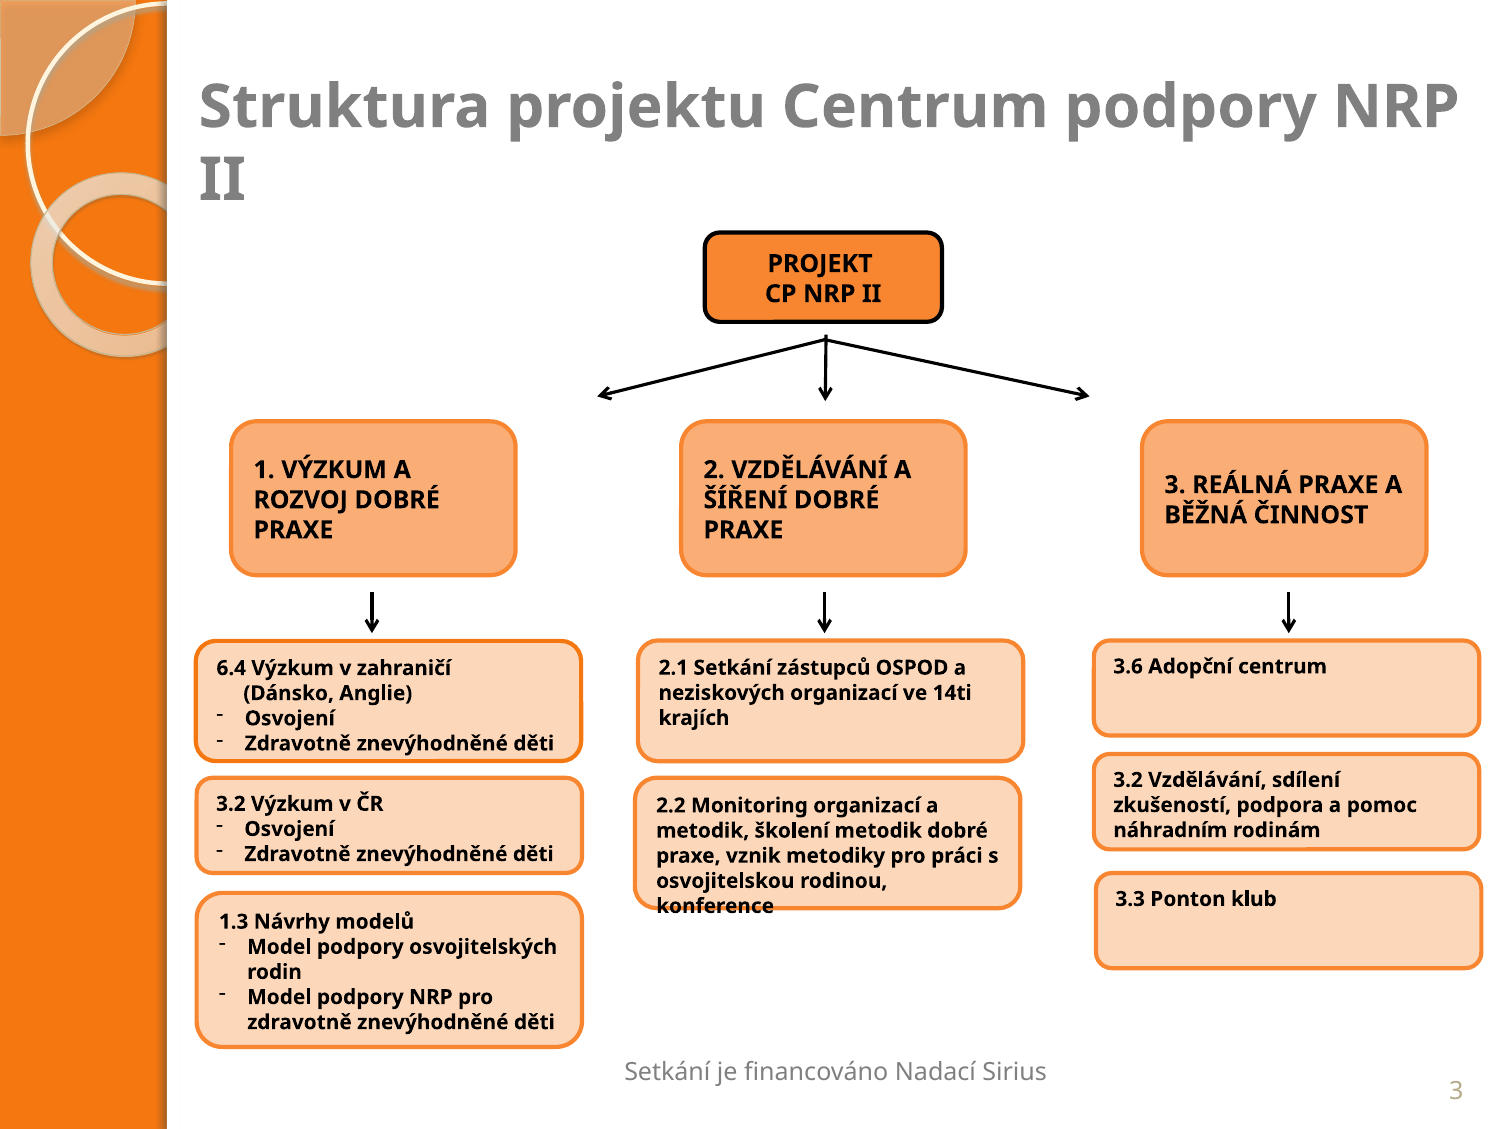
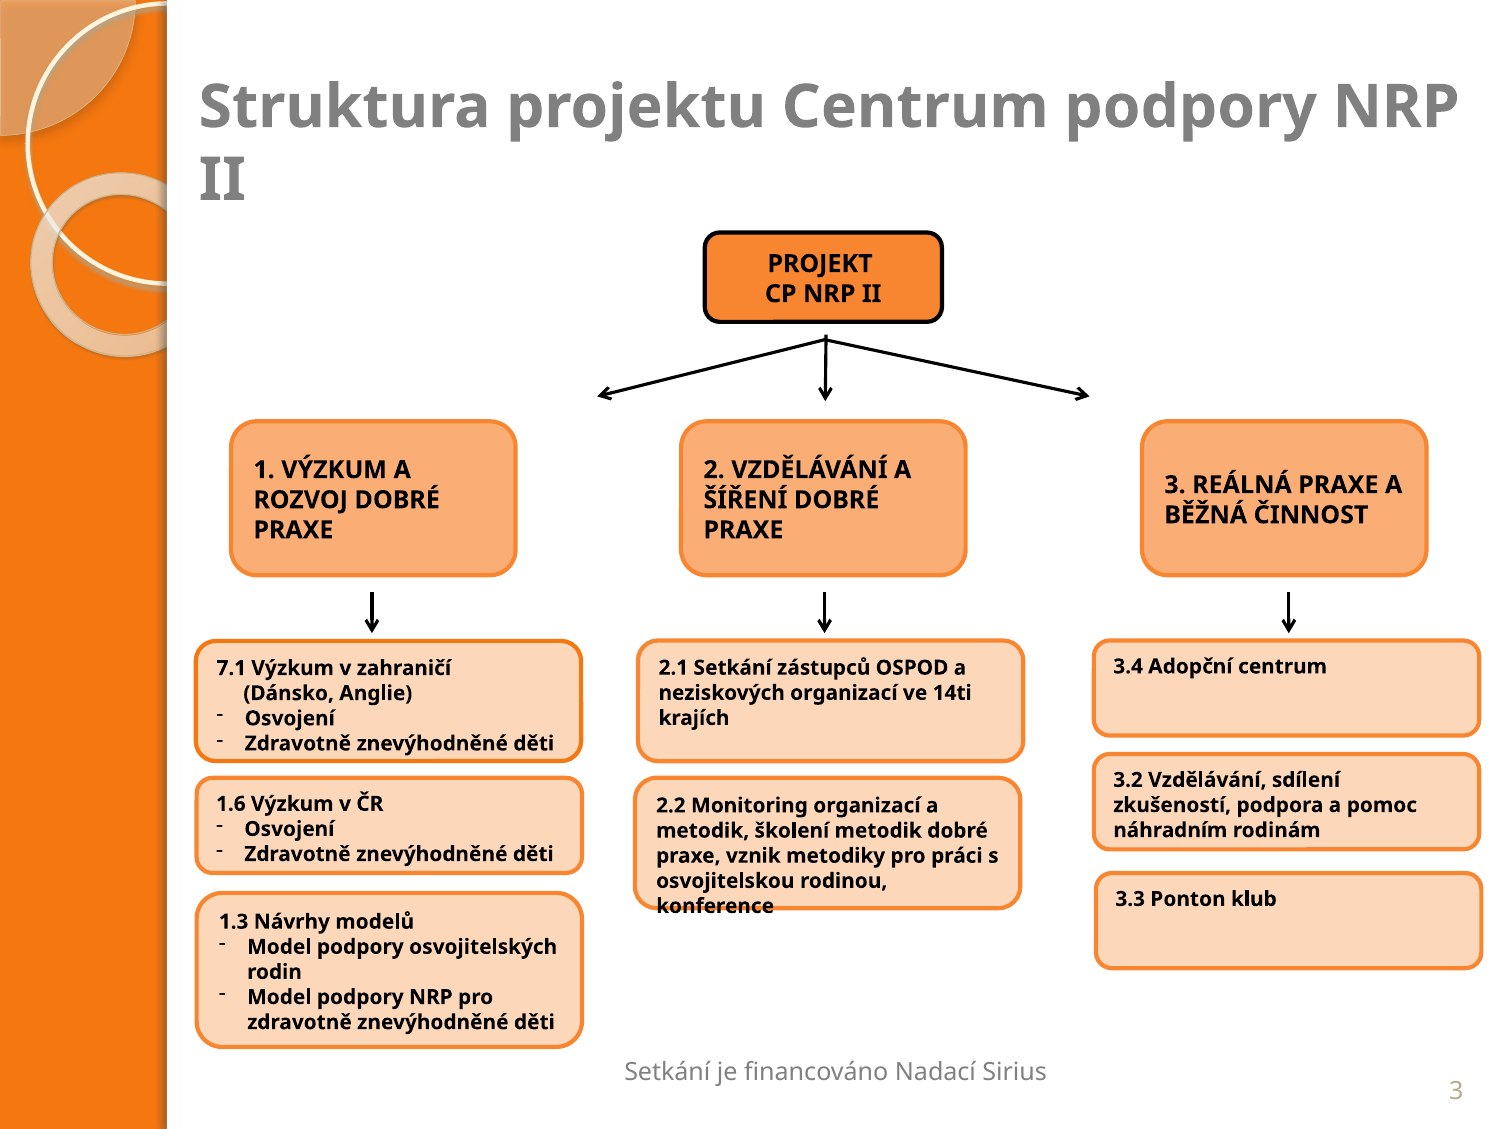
3.6: 3.6 -> 3.4
6.4: 6.4 -> 7.1
3.2 at (231, 804): 3.2 -> 1.6
